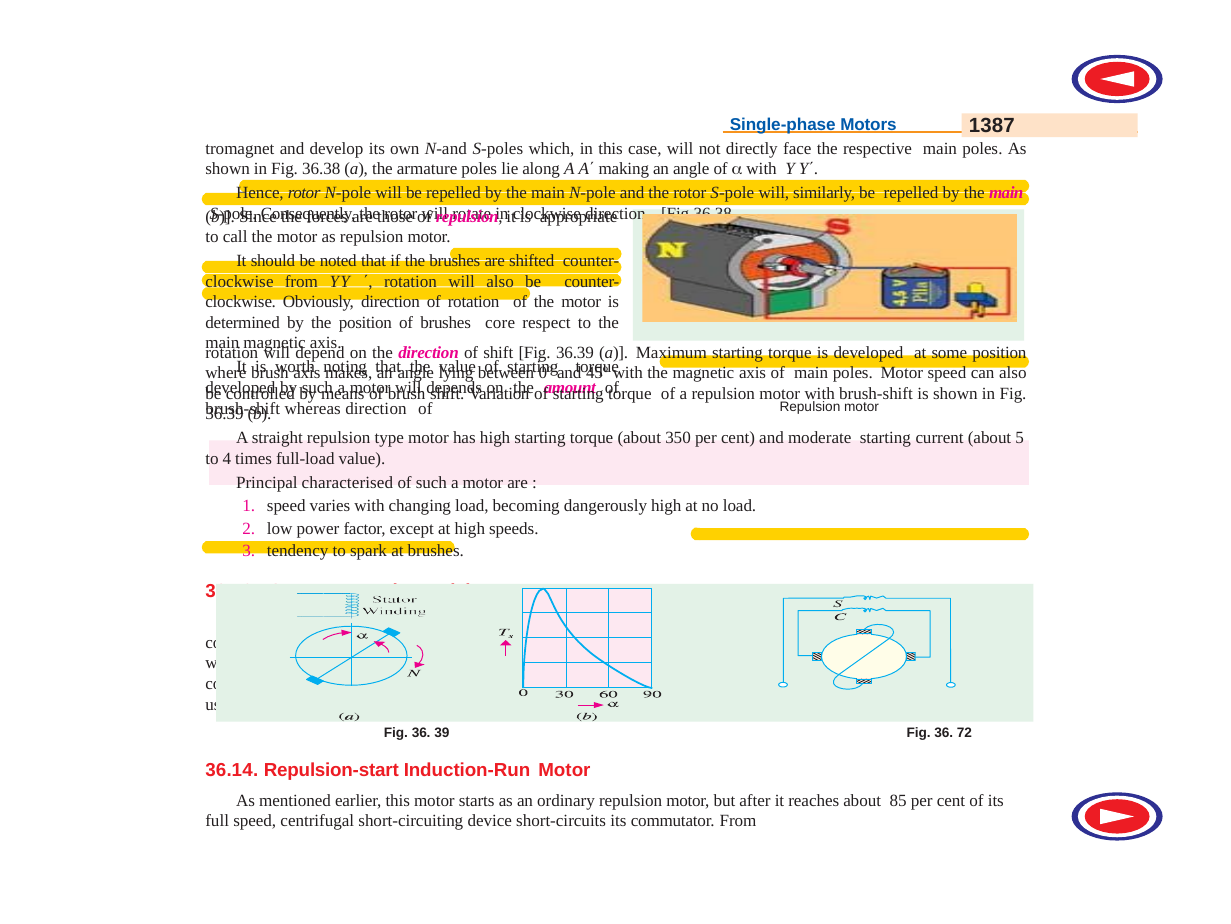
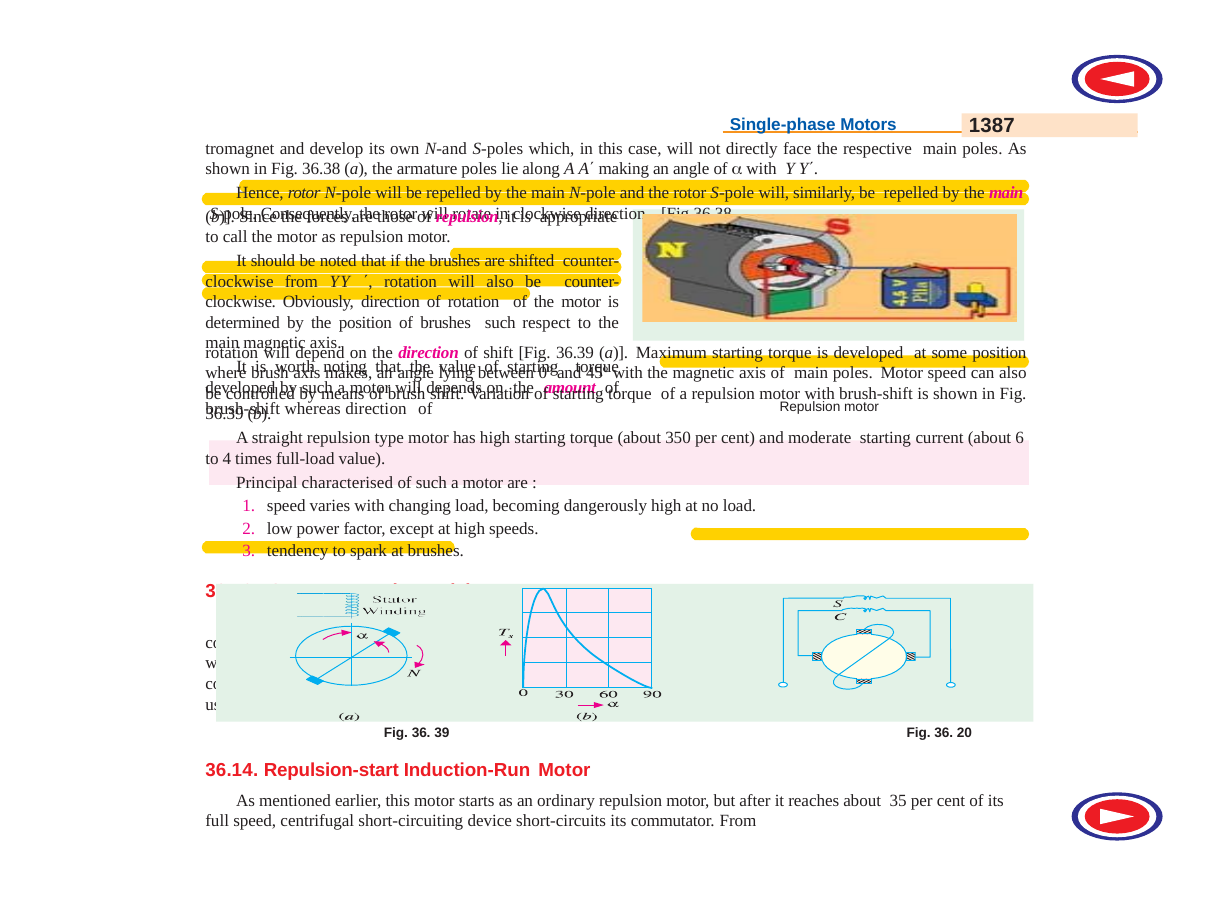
brushes core: core -> such
5: 5 -> 6
72: 72 -> 20
85: 85 -> 35
